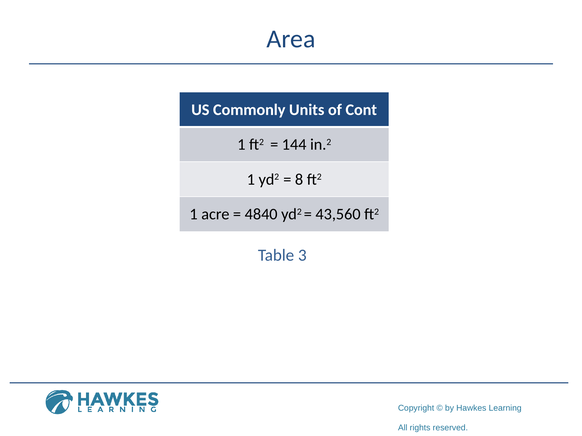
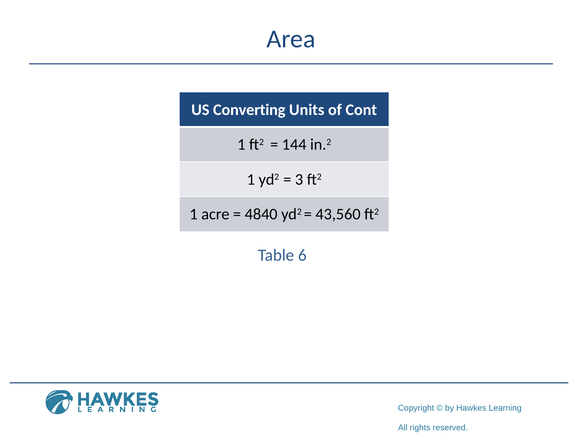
Commonly: Commonly -> Converting
8: 8 -> 3
3: 3 -> 6
